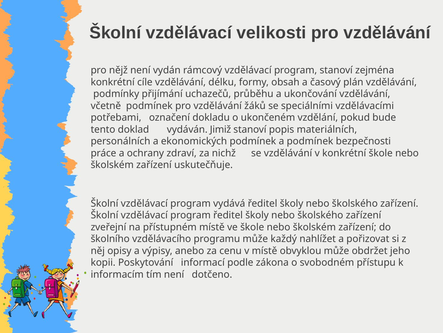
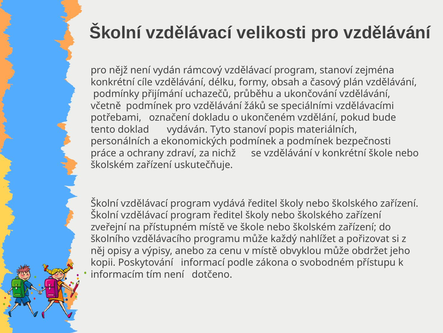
Jimiž: Jimiž -> Tyto
